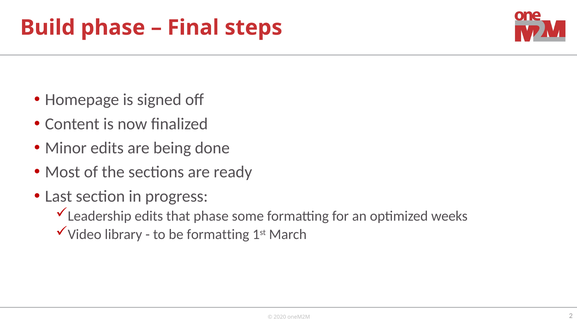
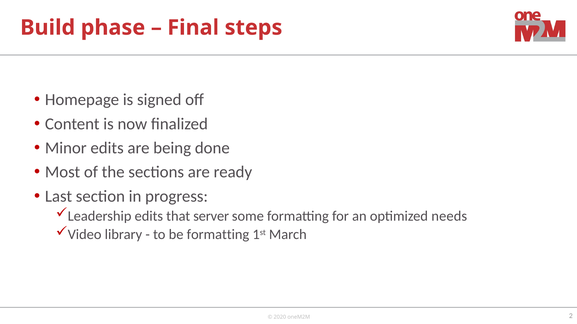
that phase: phase -> server
weeks: weeks -> needs
